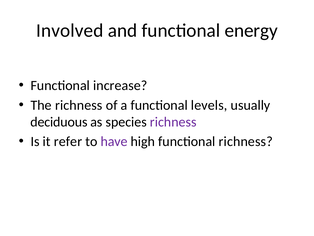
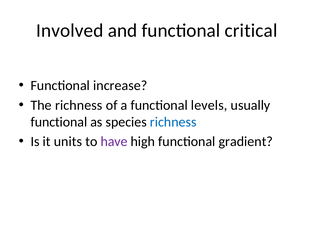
energy: energy -> critical
deciduous at (59, 122): deciduous -> functional
richness at (173, 122) colour: purple -> blue
refer: refer -> units
functional richness: richness -> gradient
